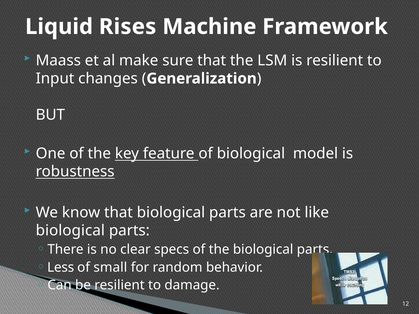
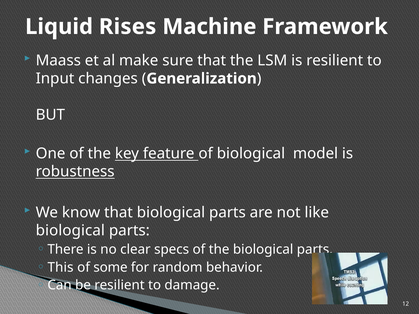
Less: Less -> This
small: small -> some
